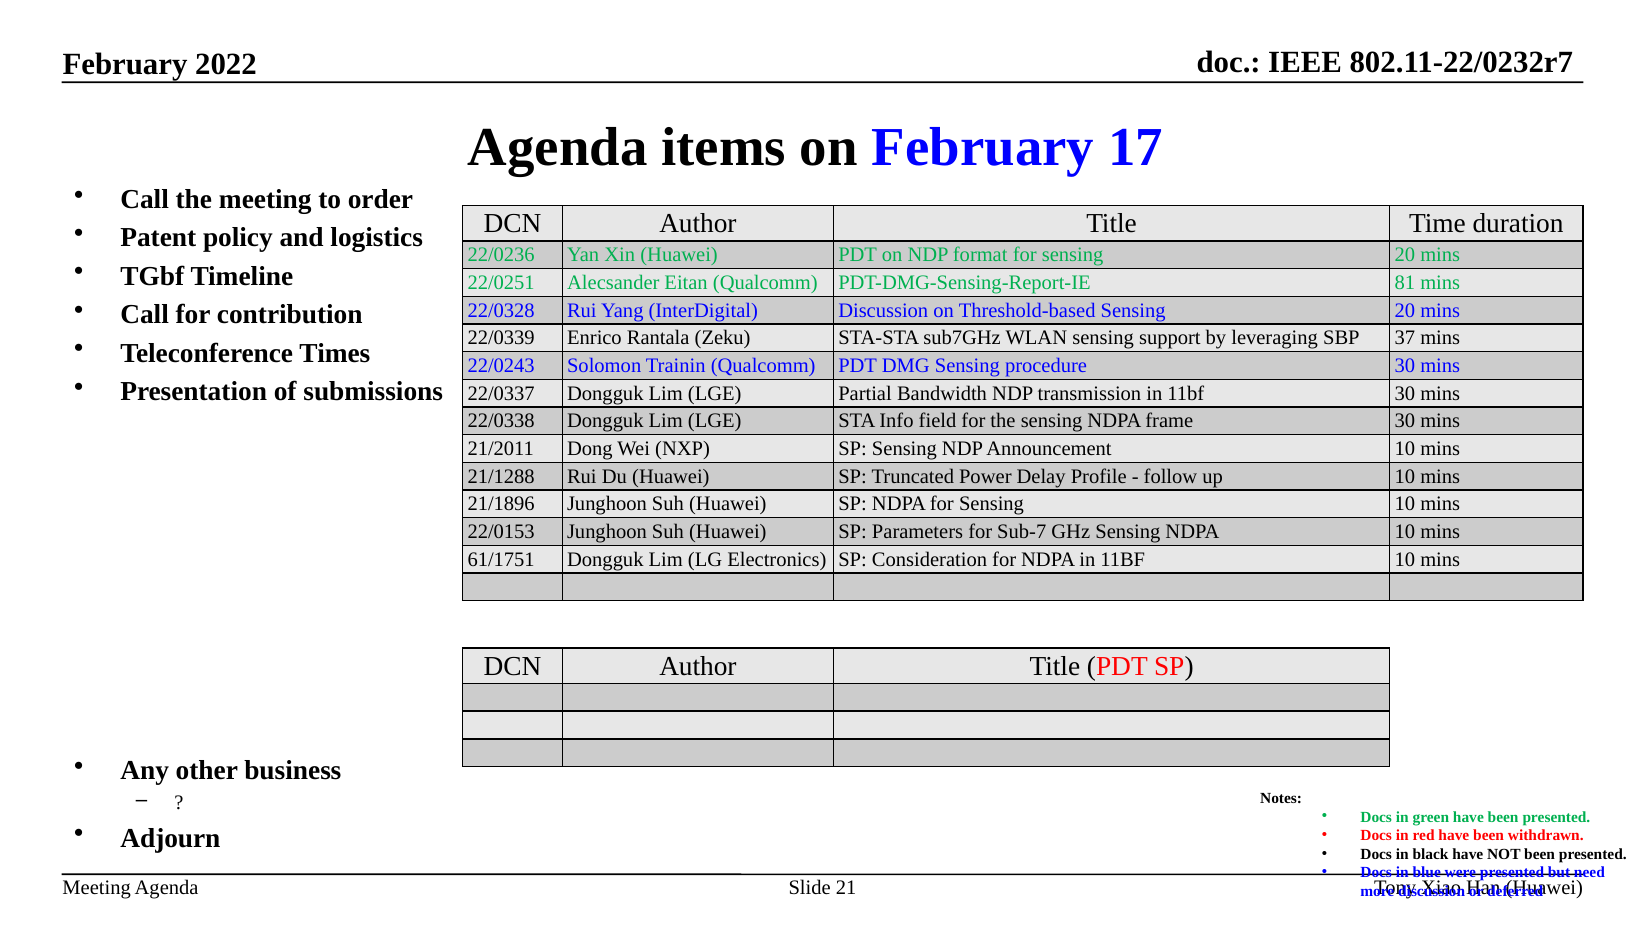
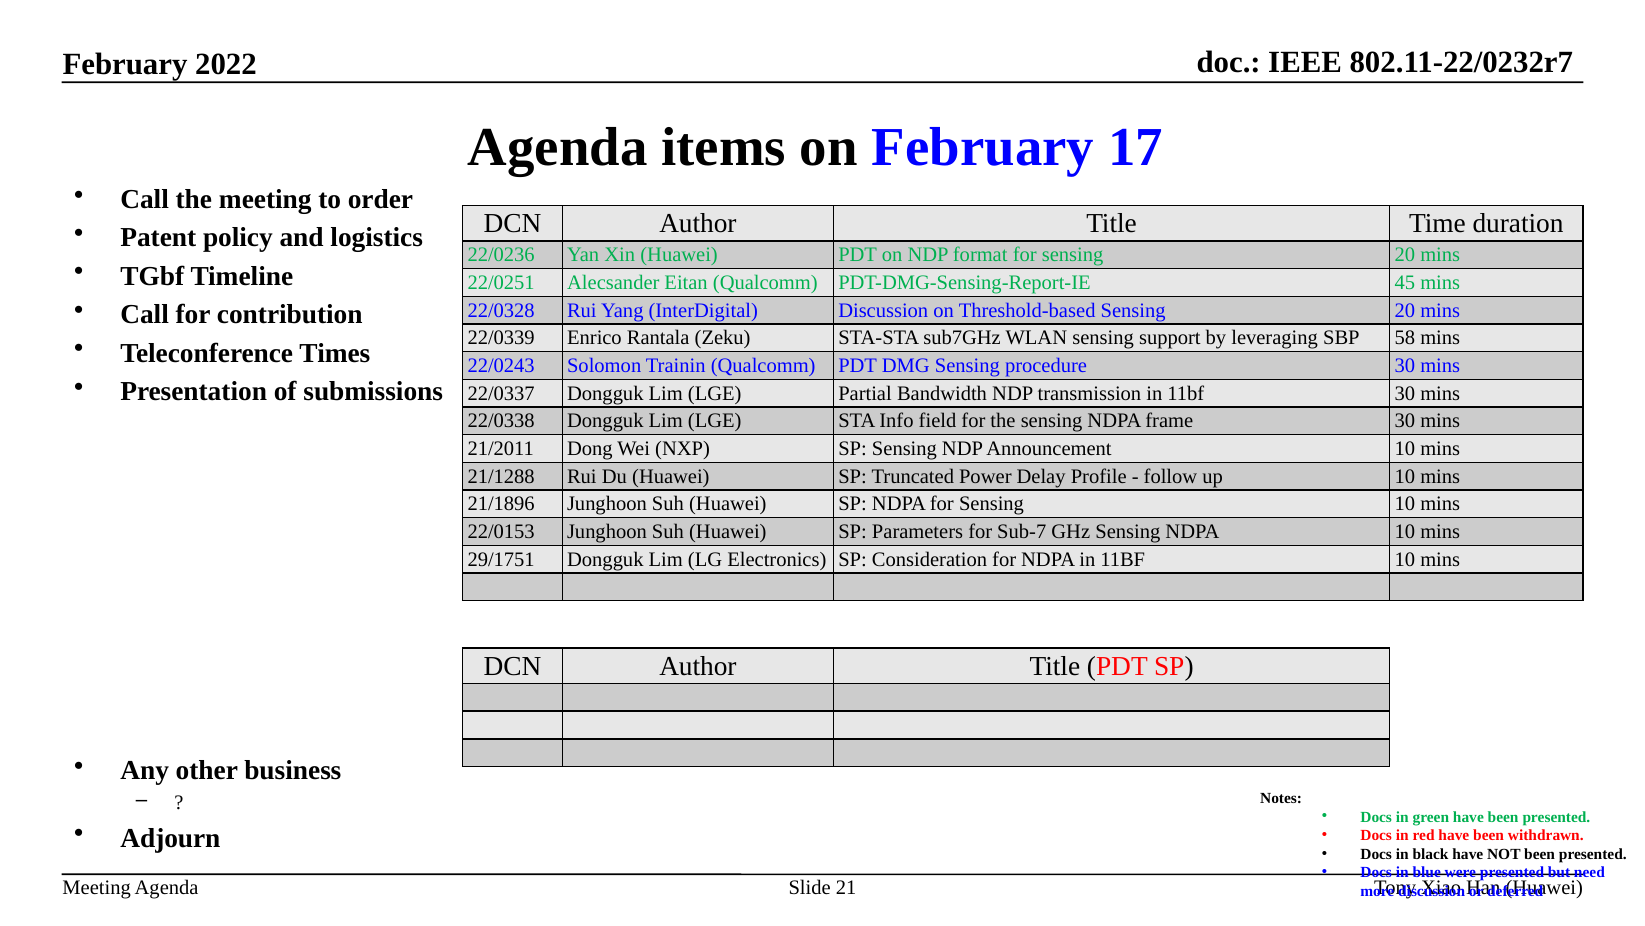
81: 81 -> 45
37: 37 -> 58
61/1751: 61/1751 -> 29/1751
